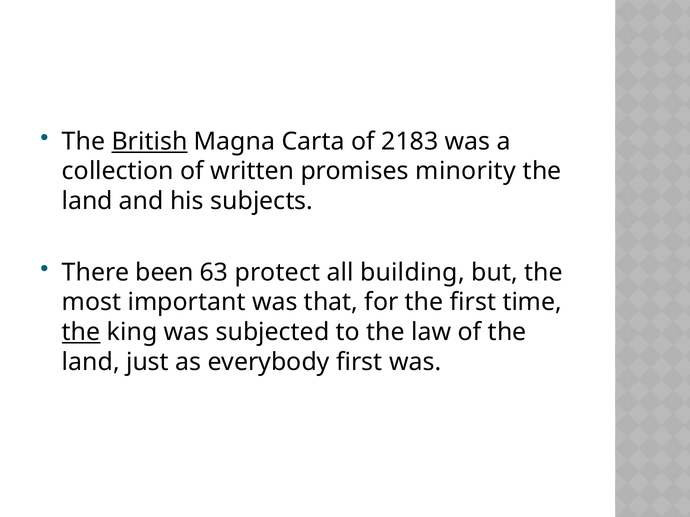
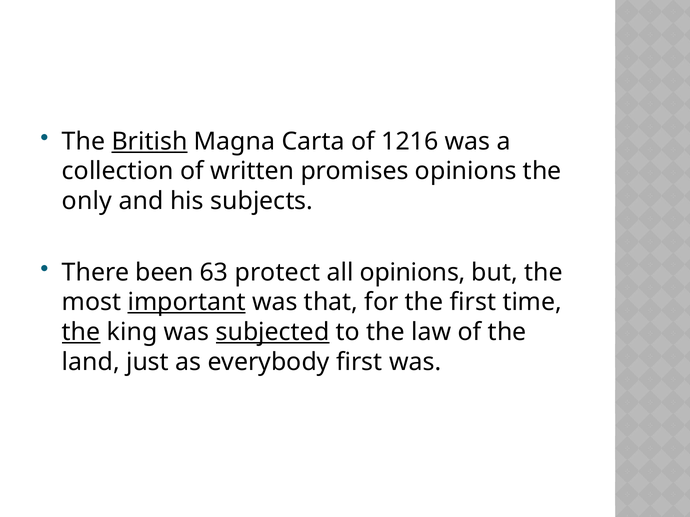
2183: 2183 -> 1216
promises minority: minority -> opinions
land at (87, 201): land -> only
all building: building -> opinions
important underline: none -> present
subjected underline: none -> present
